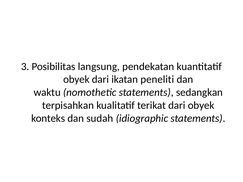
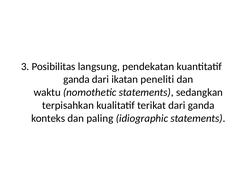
obyek at (76, 80): obyek -> ganda
dari obyek: obyek -> ganda
sudah: sudah -> paling
